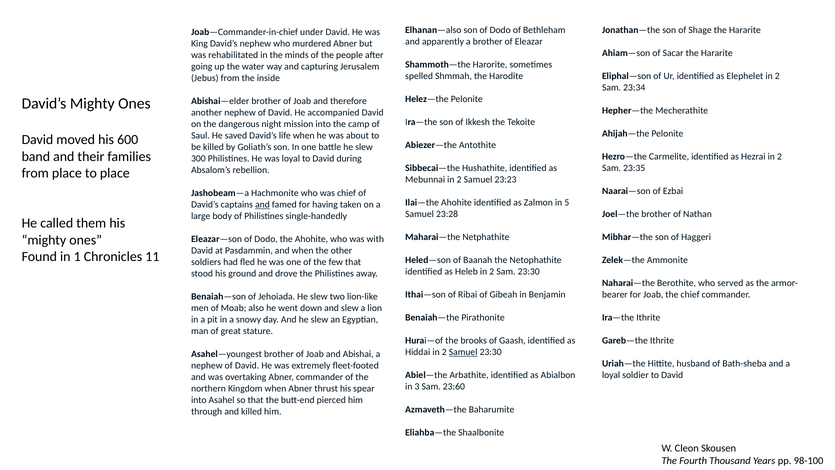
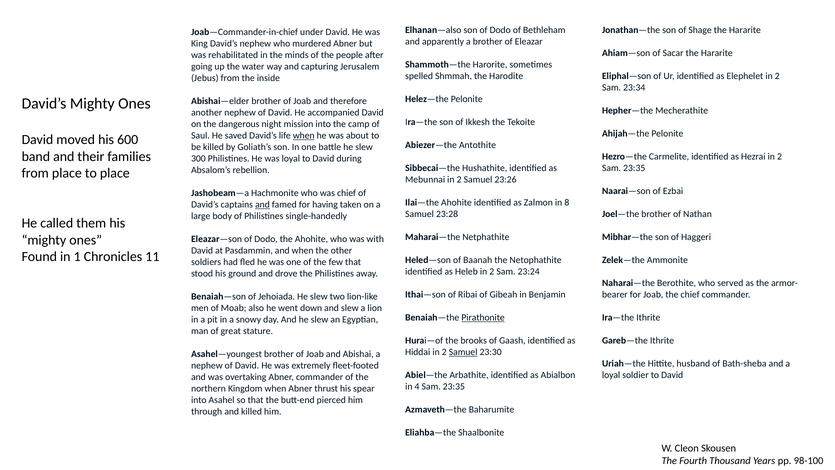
when at (304, 136) underline: none -> present
23:23: 23:23 -> 23:26
5: 5 -> 8
Sam 23:30: 23:30 -> 23:24
Pirathonite underline: none -> present
3: 3 -> 4
23:60 at (454, 386): 23:60 -> 23:35
